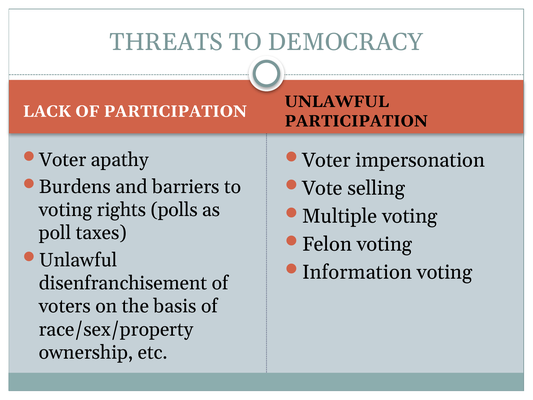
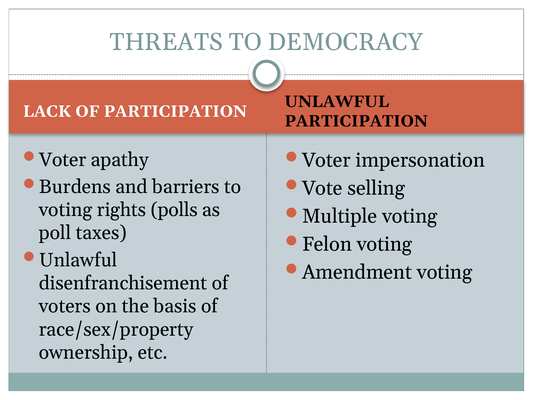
Information: Information -> Amendment
